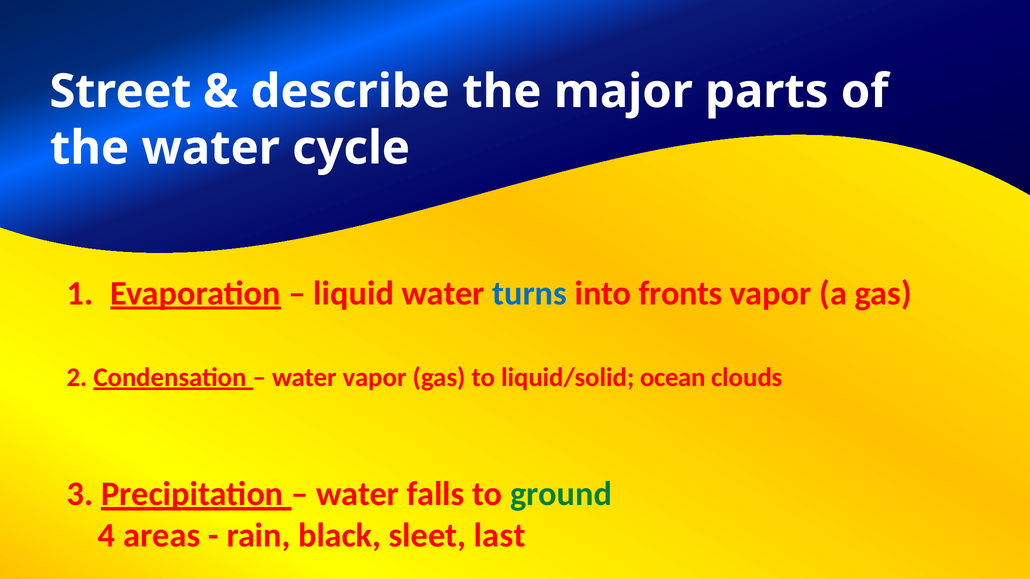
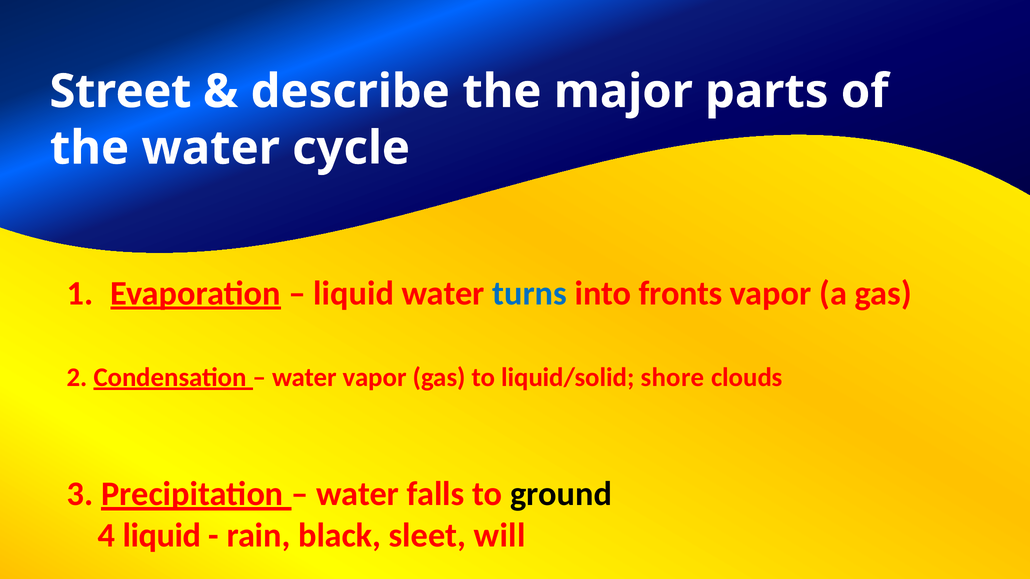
ocean: ocean -> shore
ground colour: green -> black
4 areas: areas -> liquid
last: last -> will
